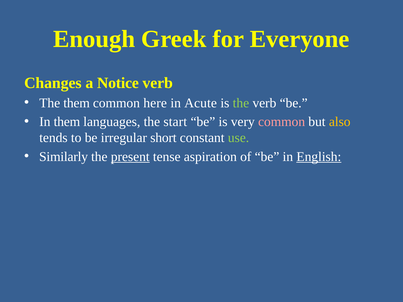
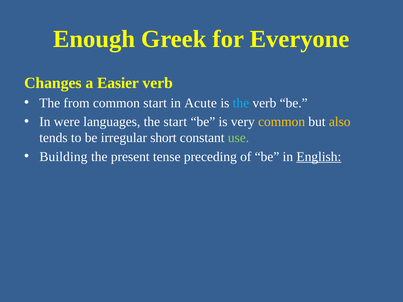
Notice: Notice -> Easier
The them: them -> from
common here: here -> start
the at (241, 103) colour: light green -> light blue
In them: them -> were
common at (282, 122) colour: pink -> yellow
Similarly: Similarly -> Building
present underline: present -> none
aspiration: aspiration -> preceding
